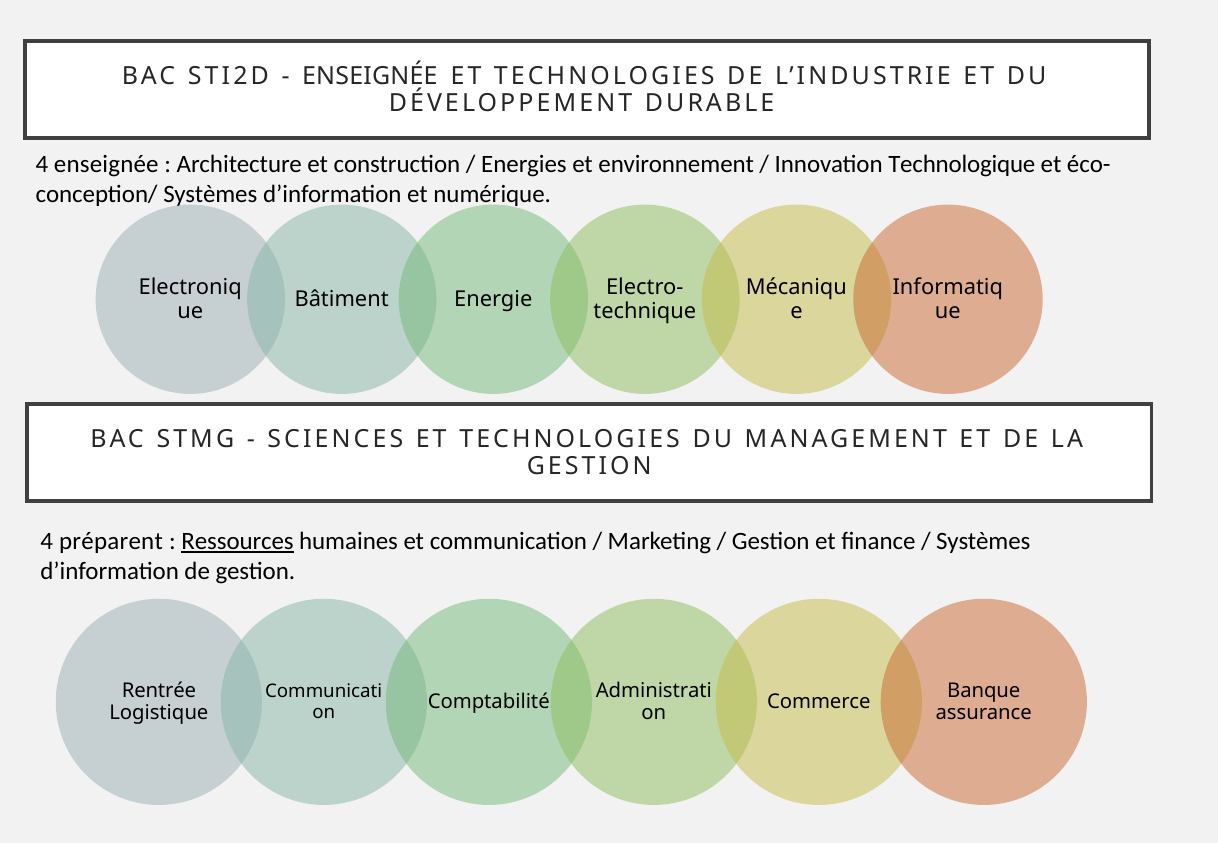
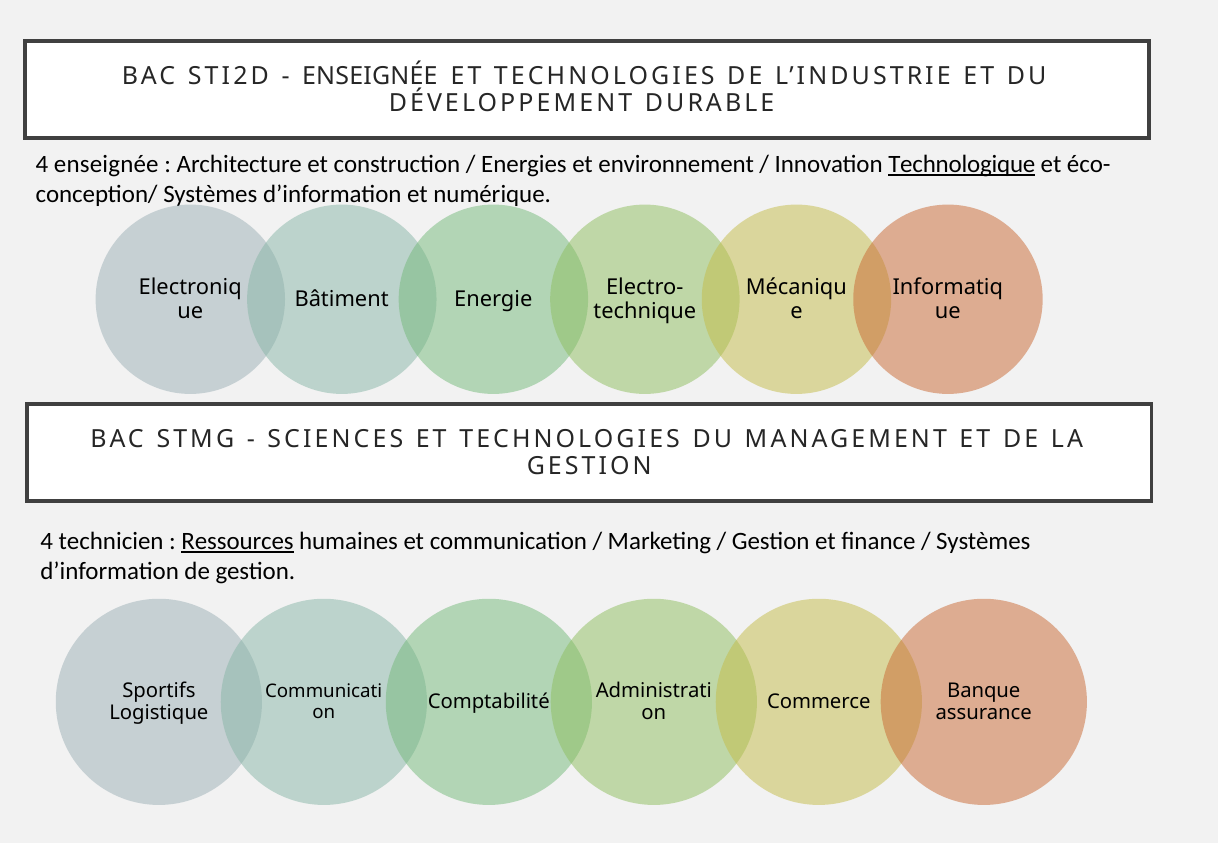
Technologique underline: none -> present
préparent: préparent -> technicien
Rentrée: Rentrée -> Sportifs
